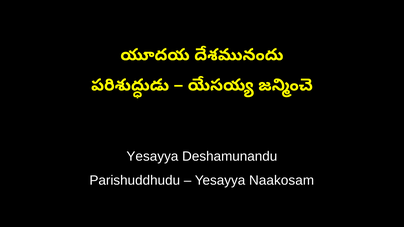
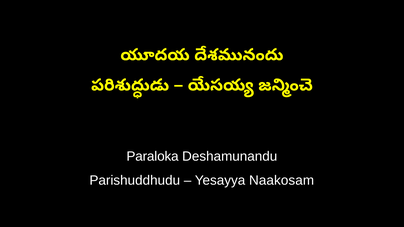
Yesayya at (152, 156): Yesayya -> Paraloka
